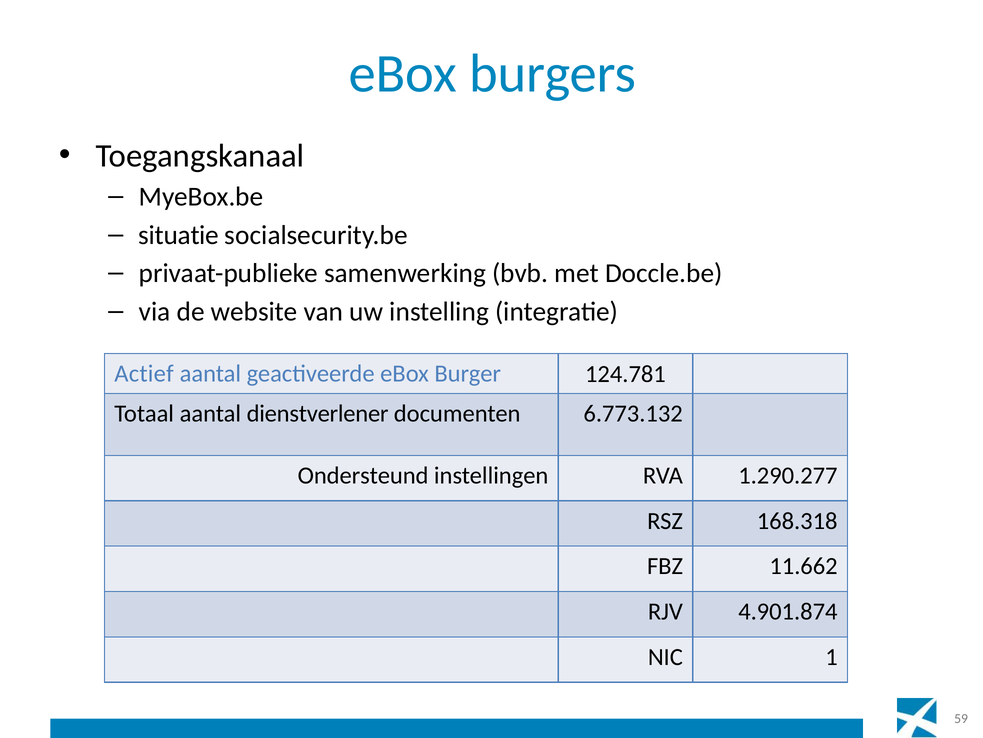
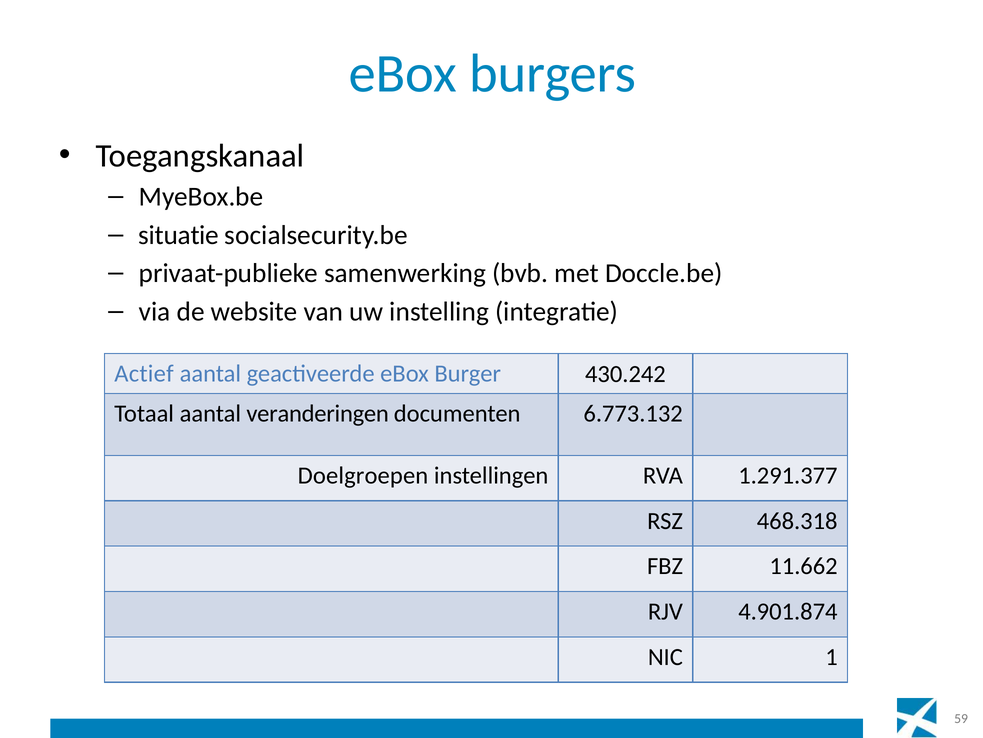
124.781: 124.781 -> 430.242
dienstverlener: dienstverlener -> veranderingen
Ondersteund: Ondersteund -> Doelgroepen
1.290.277: 1.290.277 -> 1.291.377
168.318: 168.318 -> 468.318
